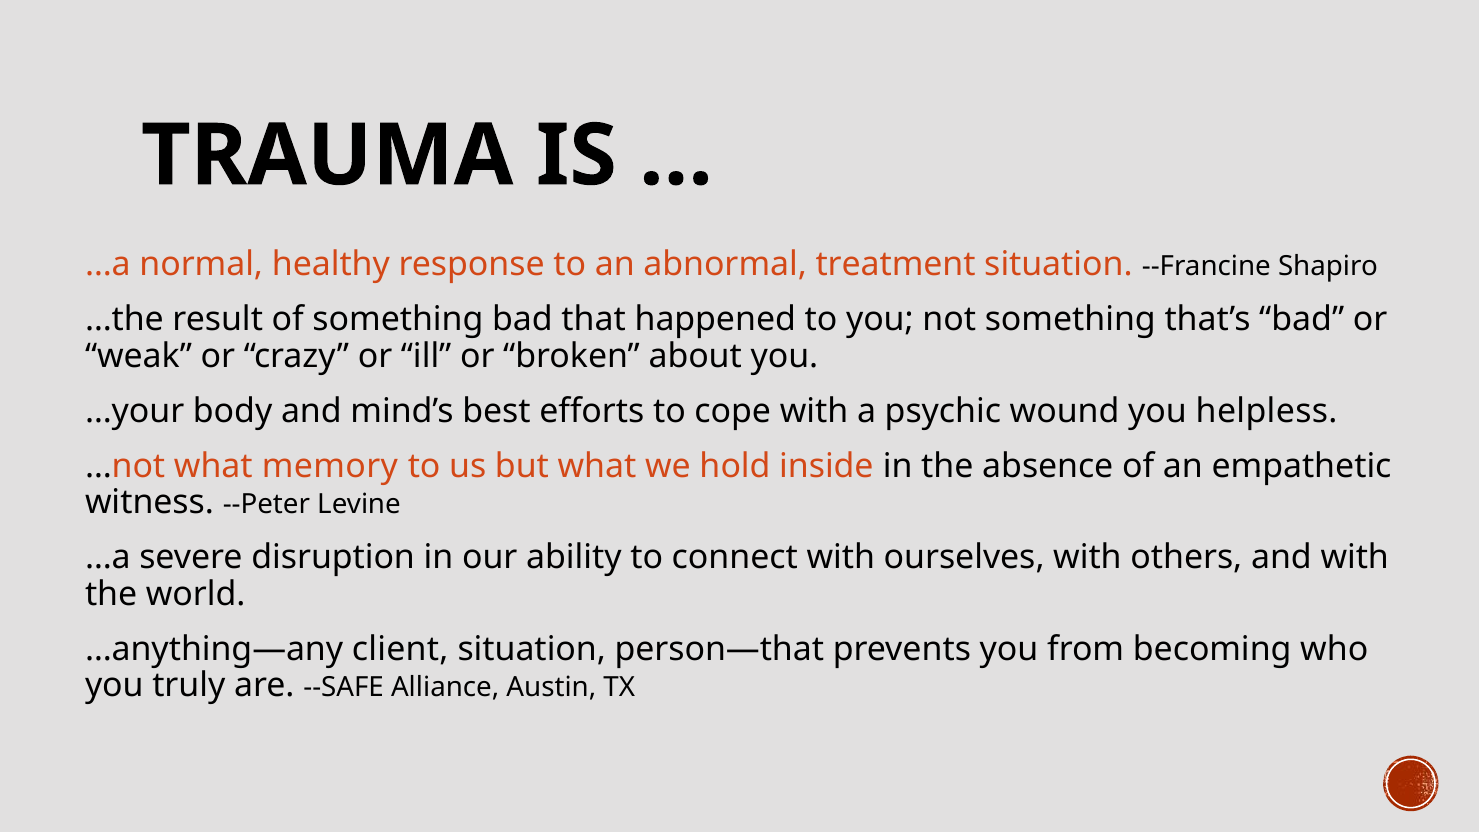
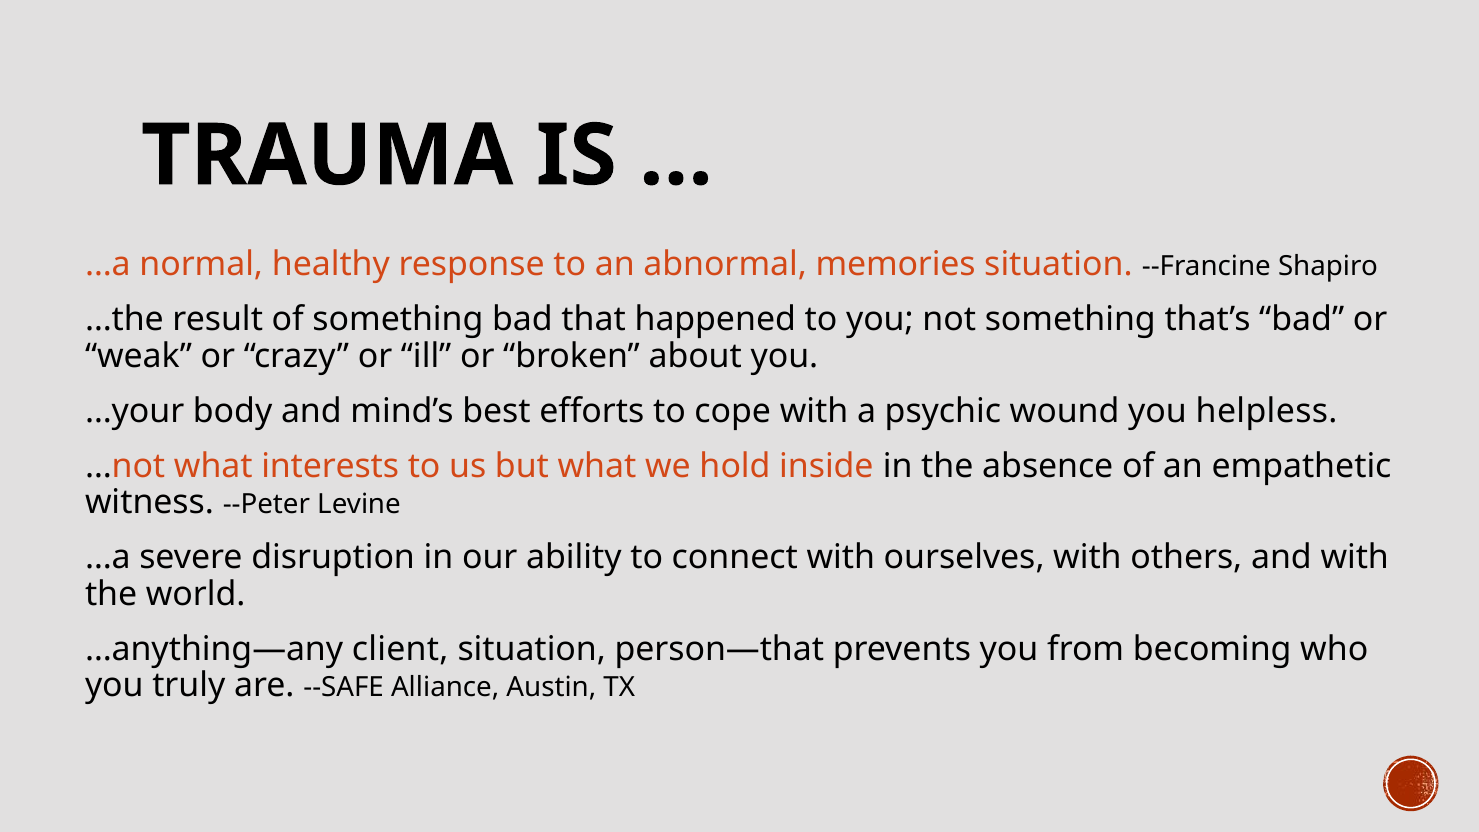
treatment: treatment -> memories
memory: memory -> interests
